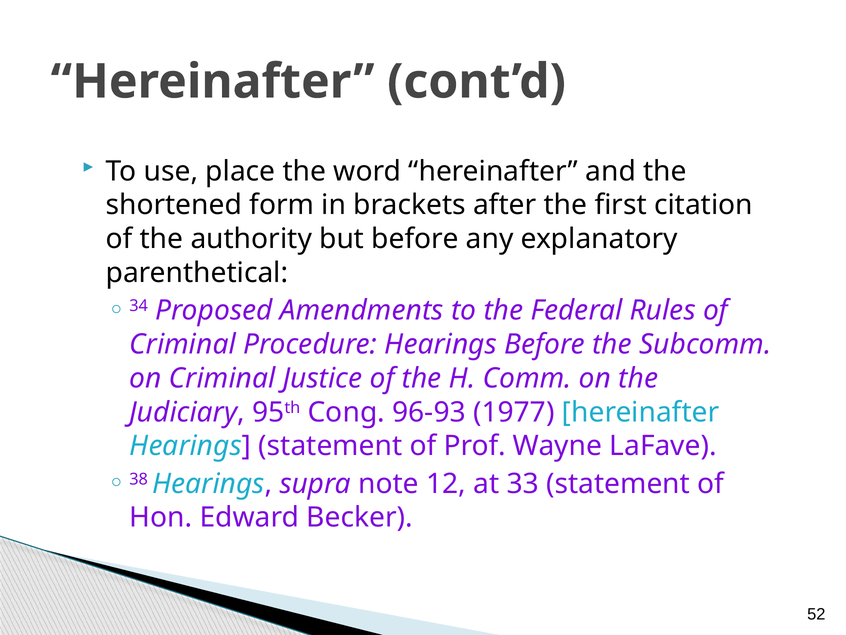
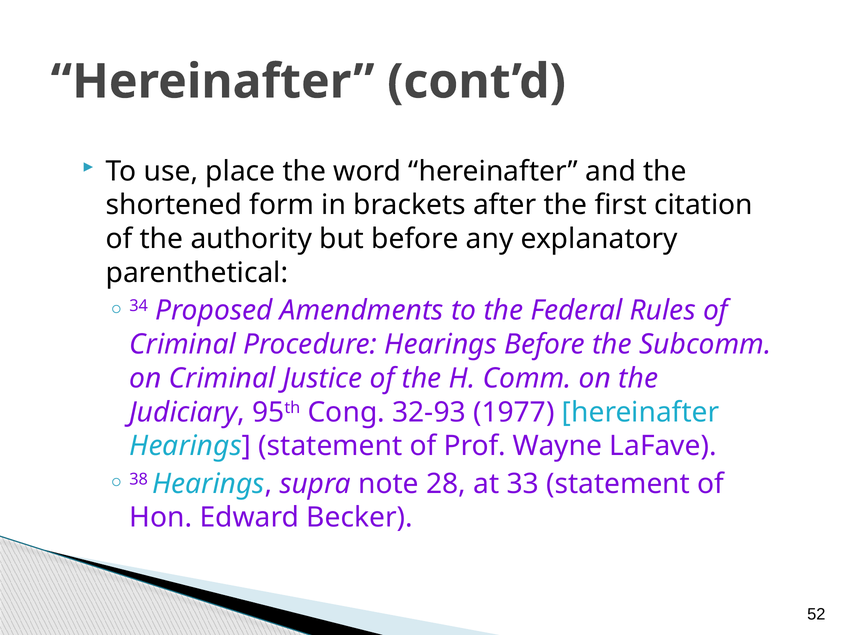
96-93: 96-93 -> 32-93
12: 12 -> 28
